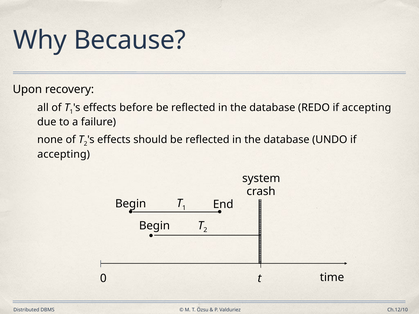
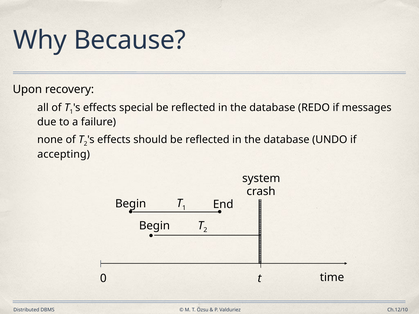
before: before -> special
REDO if accepting: accepting -> messages
